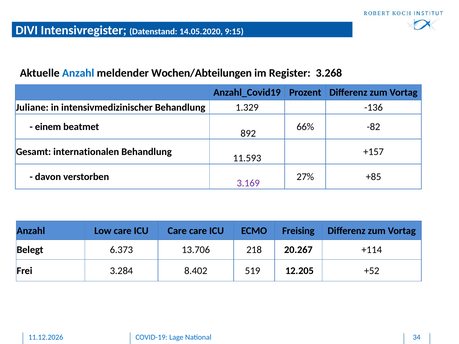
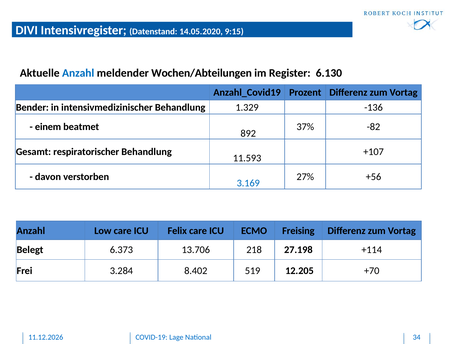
3.268: 3.268 -> 6.130
Juliane: Juliane -> Bender
66%: 66% -> 37%
internationalen: internationalen -> respiratorischer
+157: +157 -> +107
+85: +85 -> +56
3.169 colour: purple -> blue
ICU Care: Care -> Felix
20.267: 20.267 -> 27.198
+52: +52 -> +70
